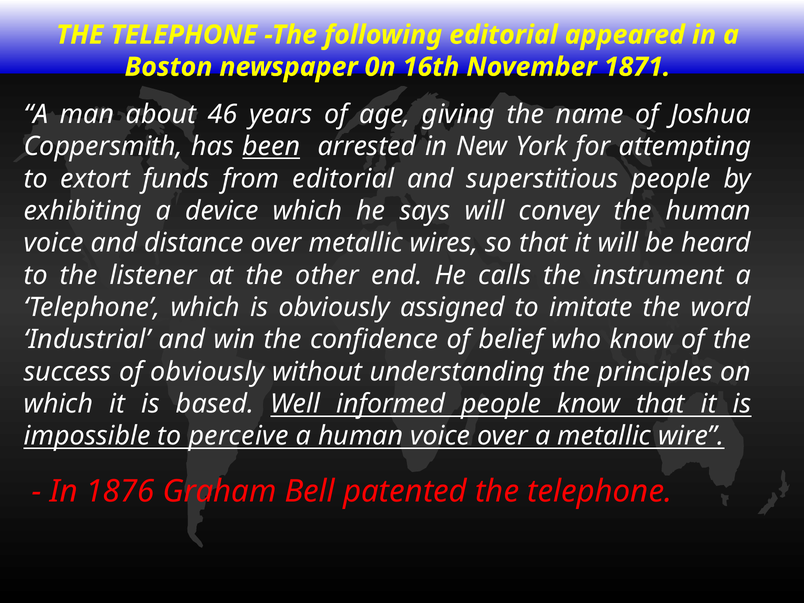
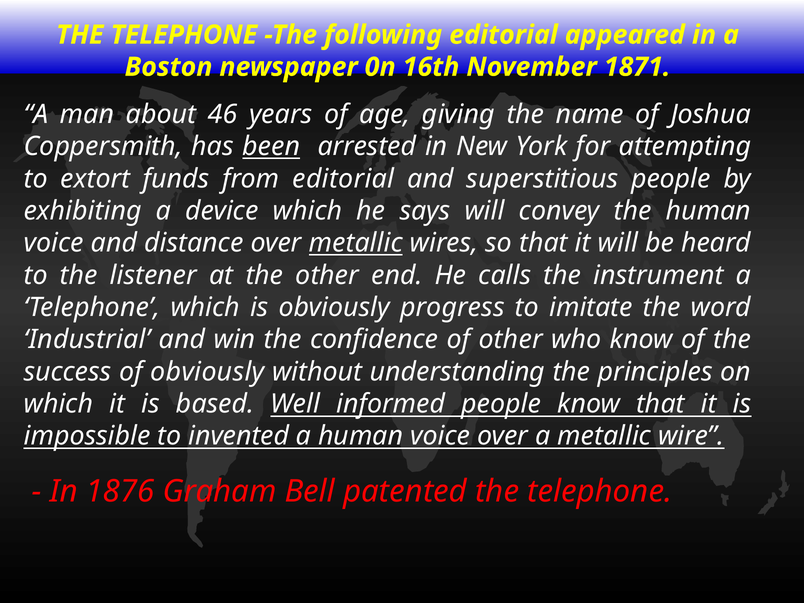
metallic at (356, 243) underline: none -> present
assigned: assigned -> progress
of belief: belief -> other
perceive: perceive -> invented
